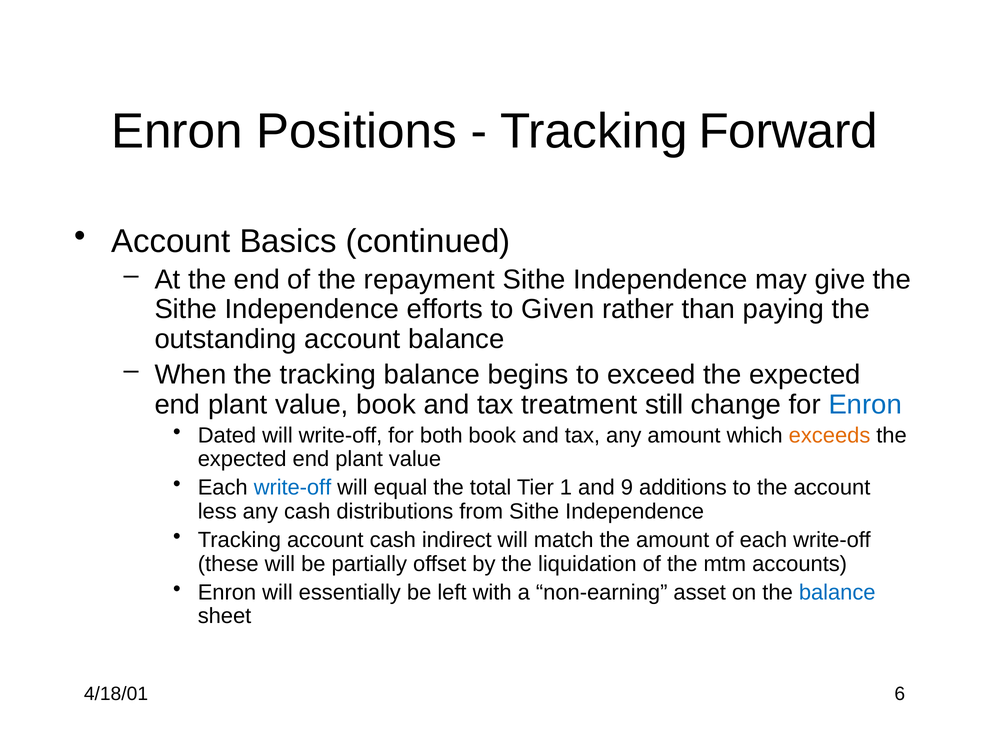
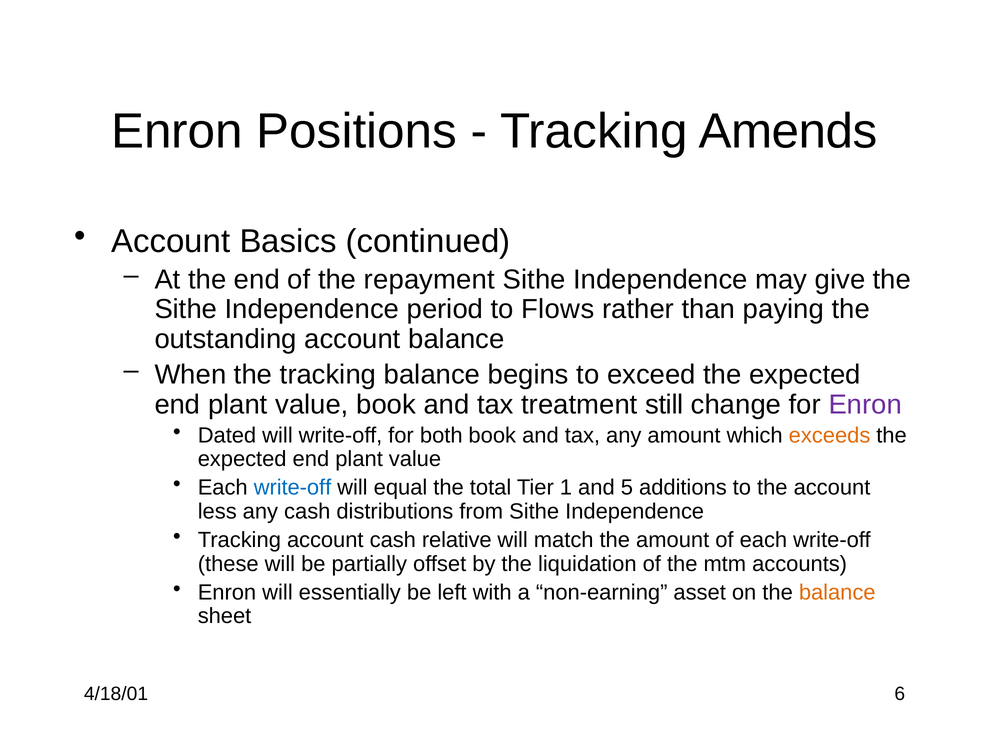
Forward: Forward -> Amends
efforts: efforts -> period
Given: Given -> Flows
Enron at (865, 404) colour: blue -> purple
9: 9 -> 5
indirect: indirect -> relative
balance at (837, 592) colour: blue -> orange
